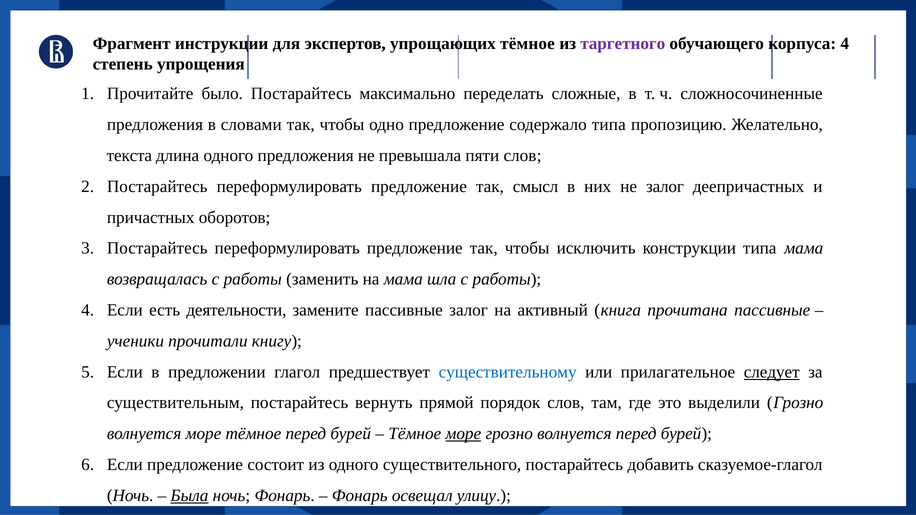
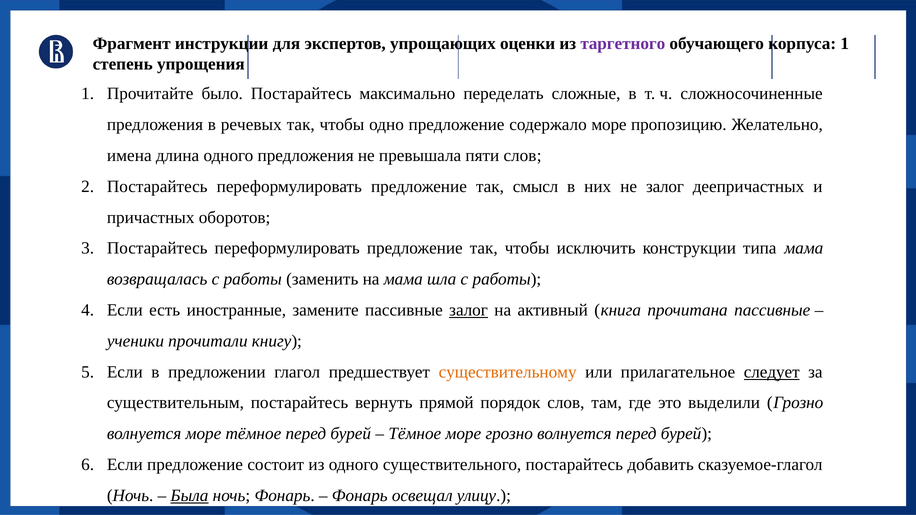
упрощающих тёмное: тёмное -> оценки
корпуса 4: 4 -> 1
словами: словами -> речевых
содержало типа: типа -> море
текста: текста -> имена
деятельности: деятельности -> иностранные
залог at (469, 310) underline: none -> present
существительному colour: blue -> orange
море at (463, 434) underline: present -> none
